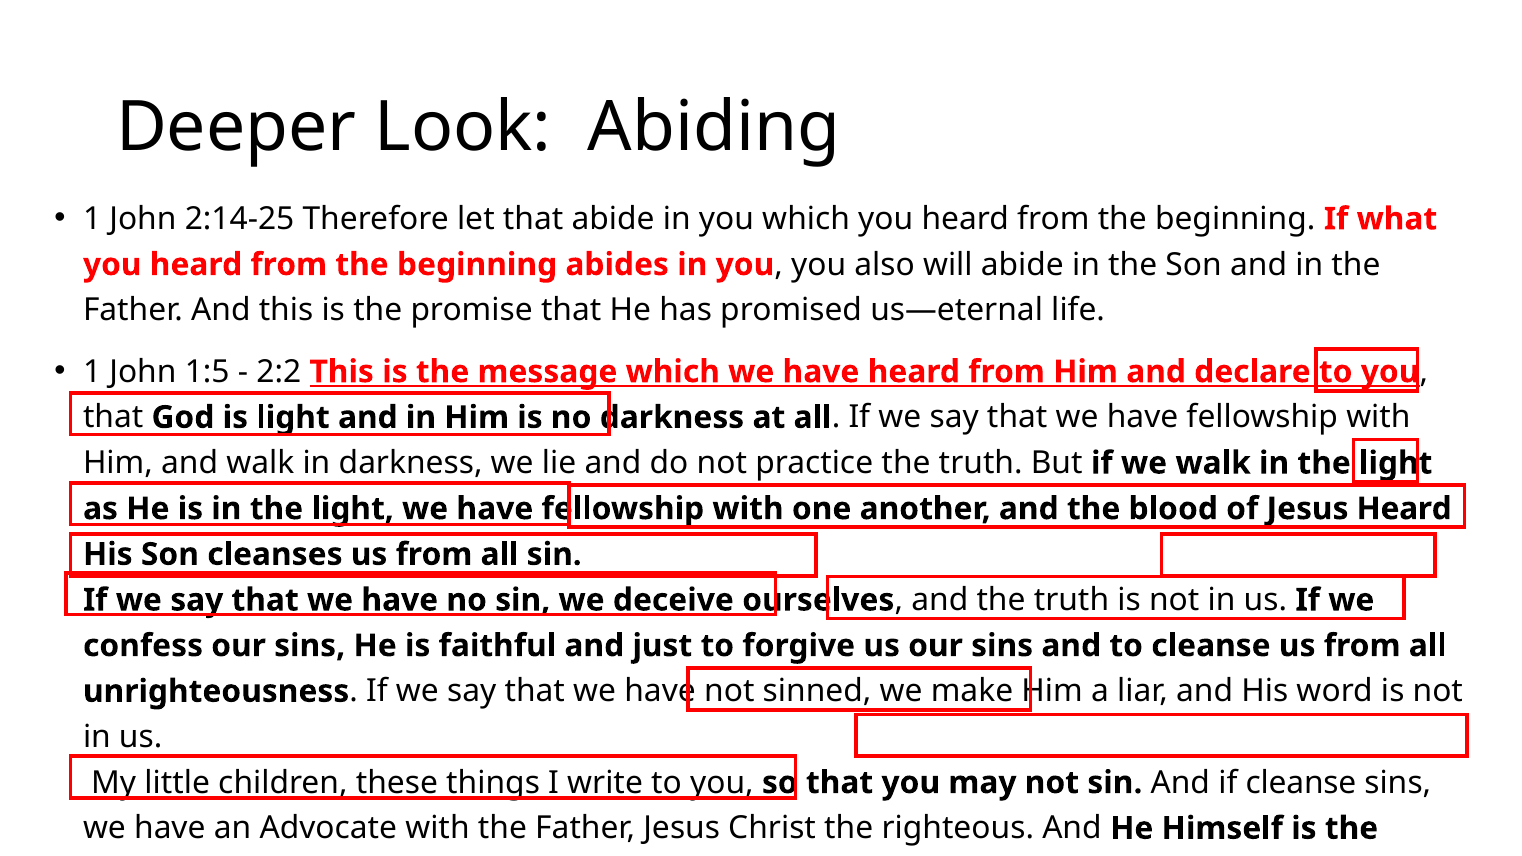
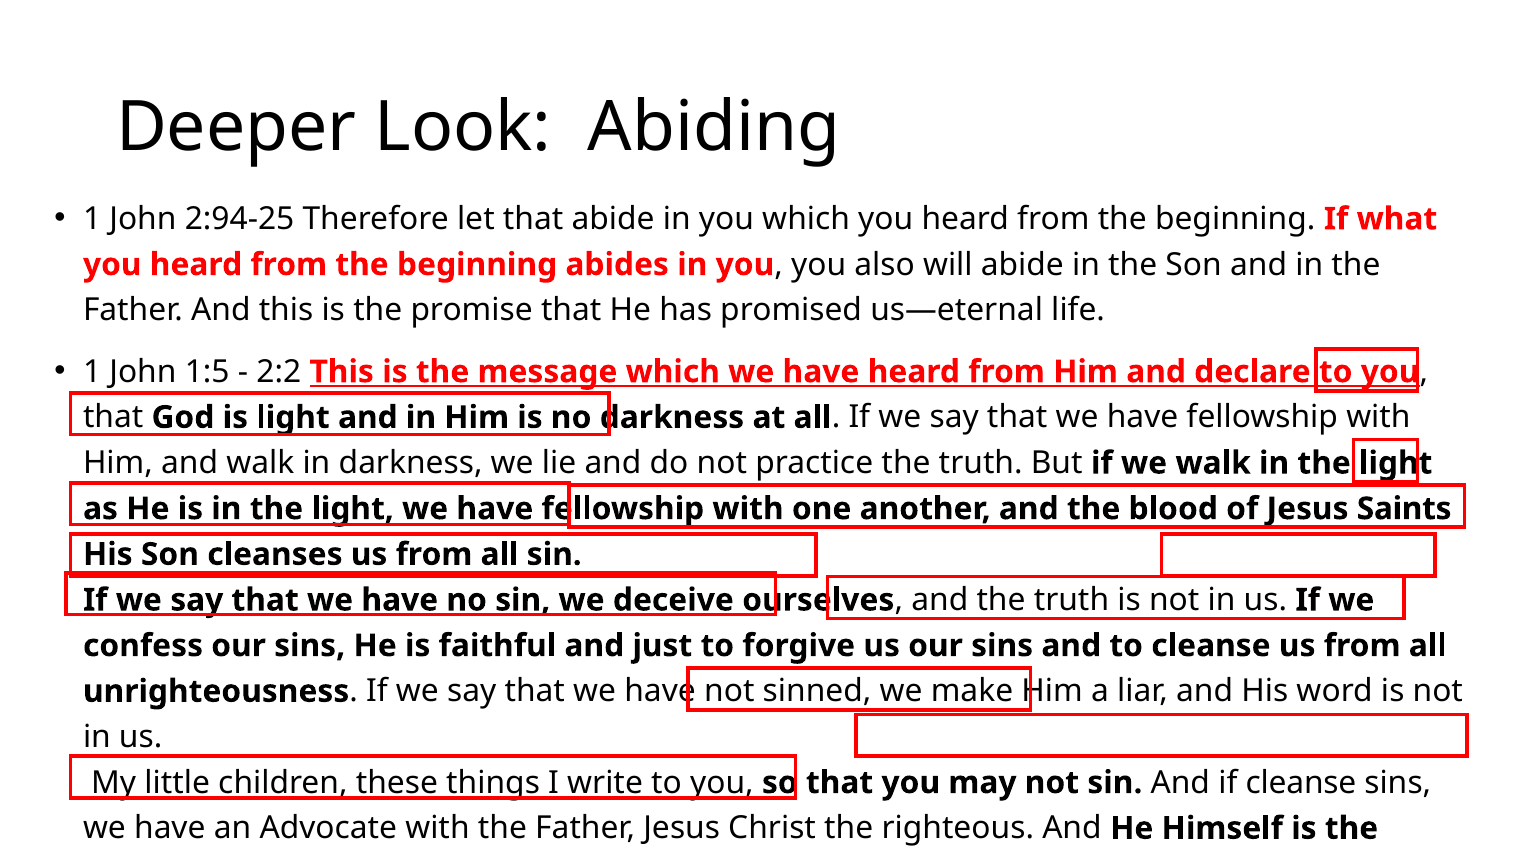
2:14-25: 2:14-25 -> 2:94-25
Jesus Heard: Heard -> Saints
